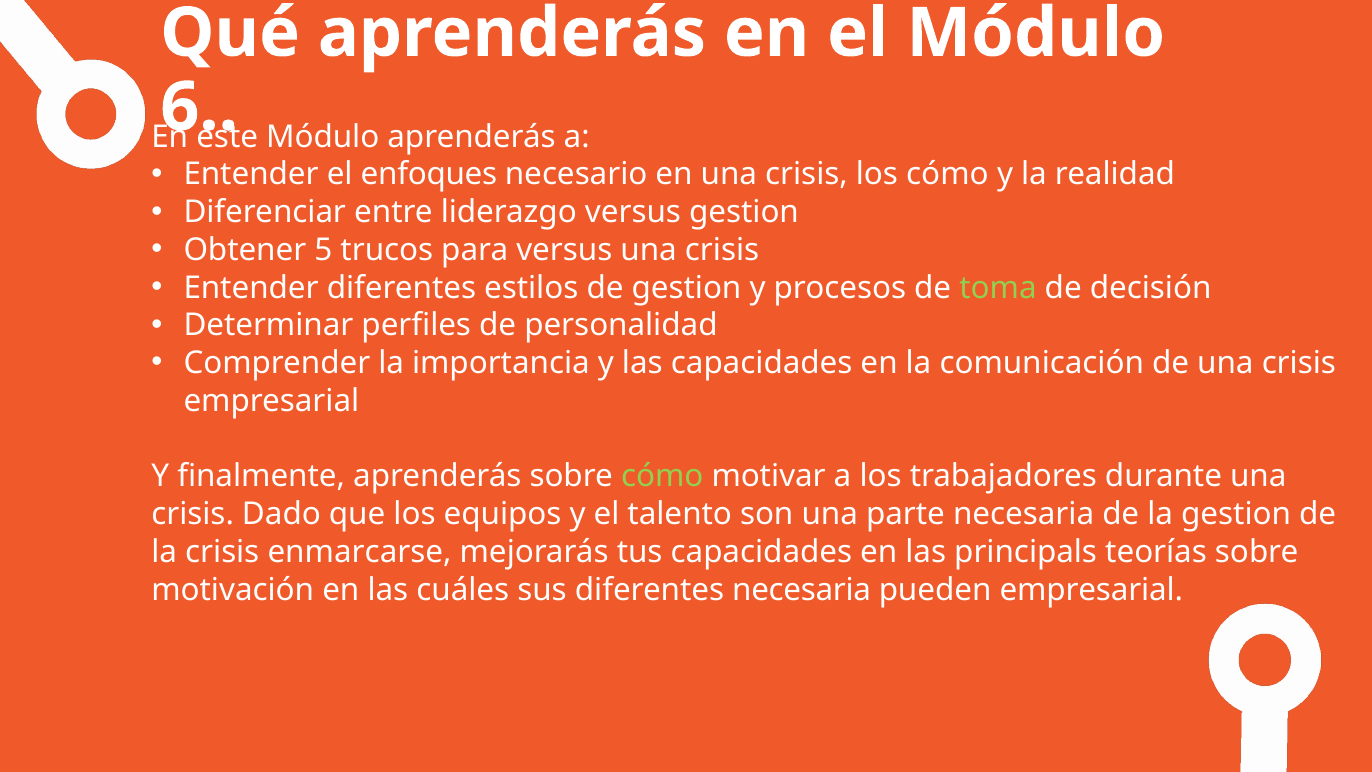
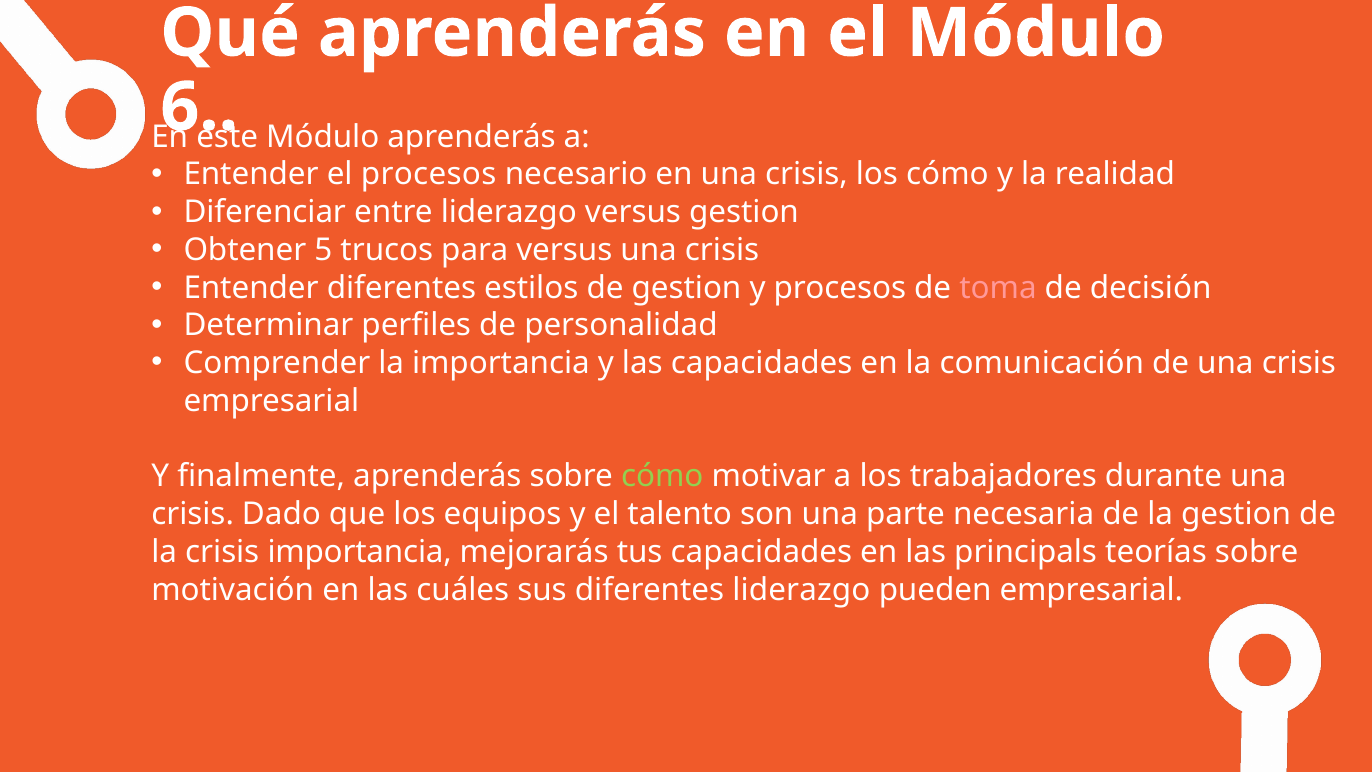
el enfoques: enfoques -> procesos
toma colour: light green -> pink
crisis enmarcarse: enmarcarse -> importancia
diferentes necesaria: necesaria -> liderazgo
